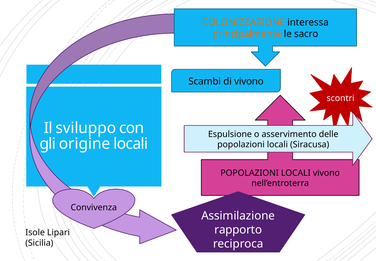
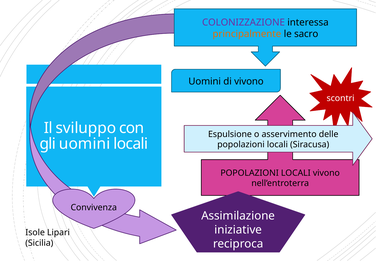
COLONIZZAZIONE colour: orange -> purple
Scambi at (205, 81): Scambi -> Uomini
gli origine: origine -> uomini
rapporto: rapporto -> iniziative
